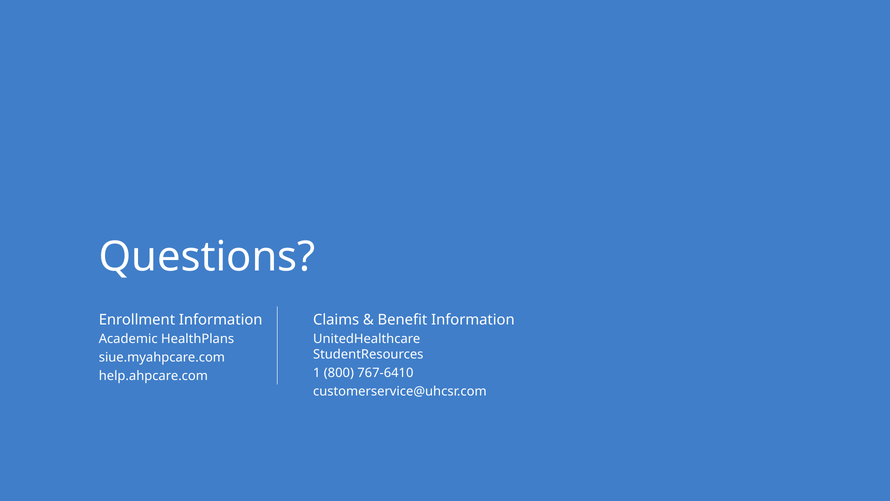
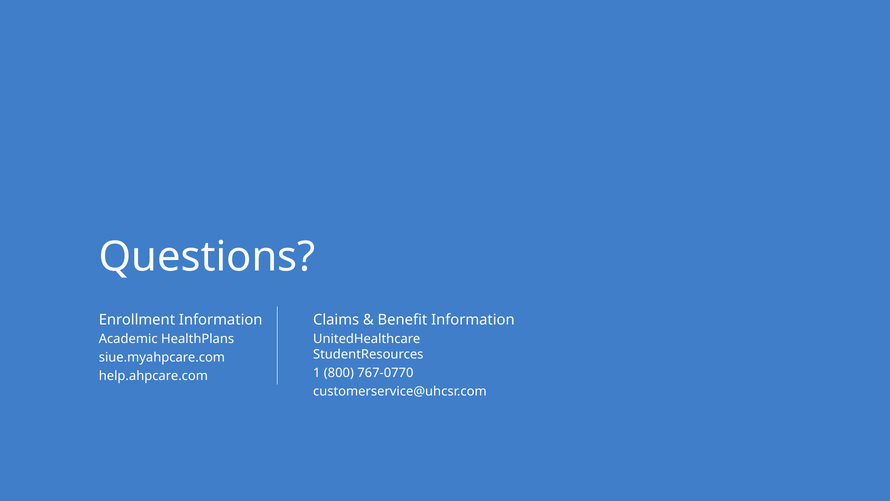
767-6410: 767-6410 -> 767-0770
